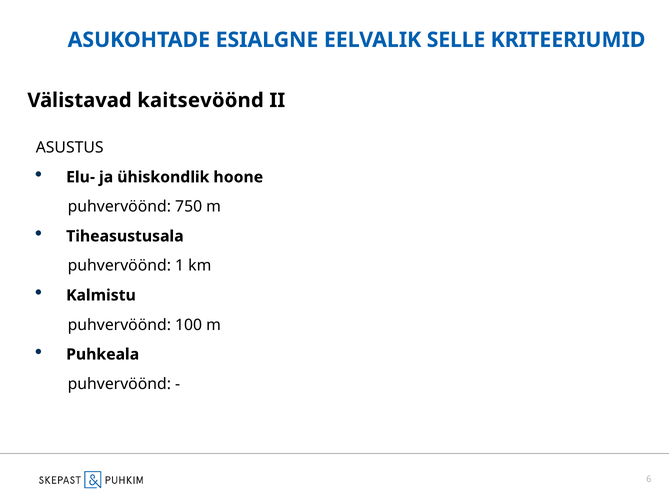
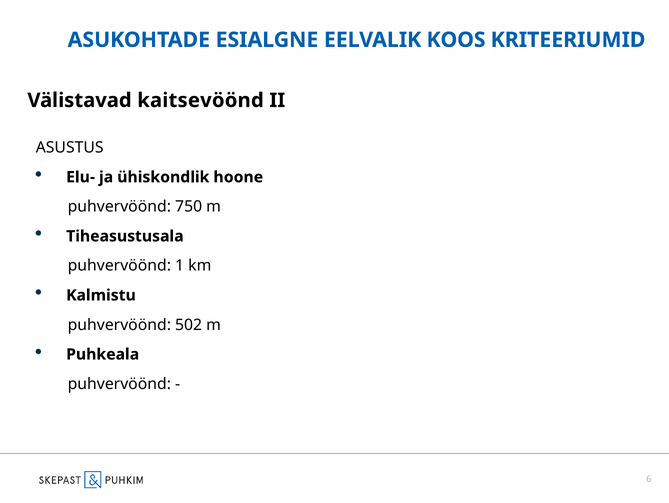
SELLE: SELLE -> KOOS
100: 100 -> 502
